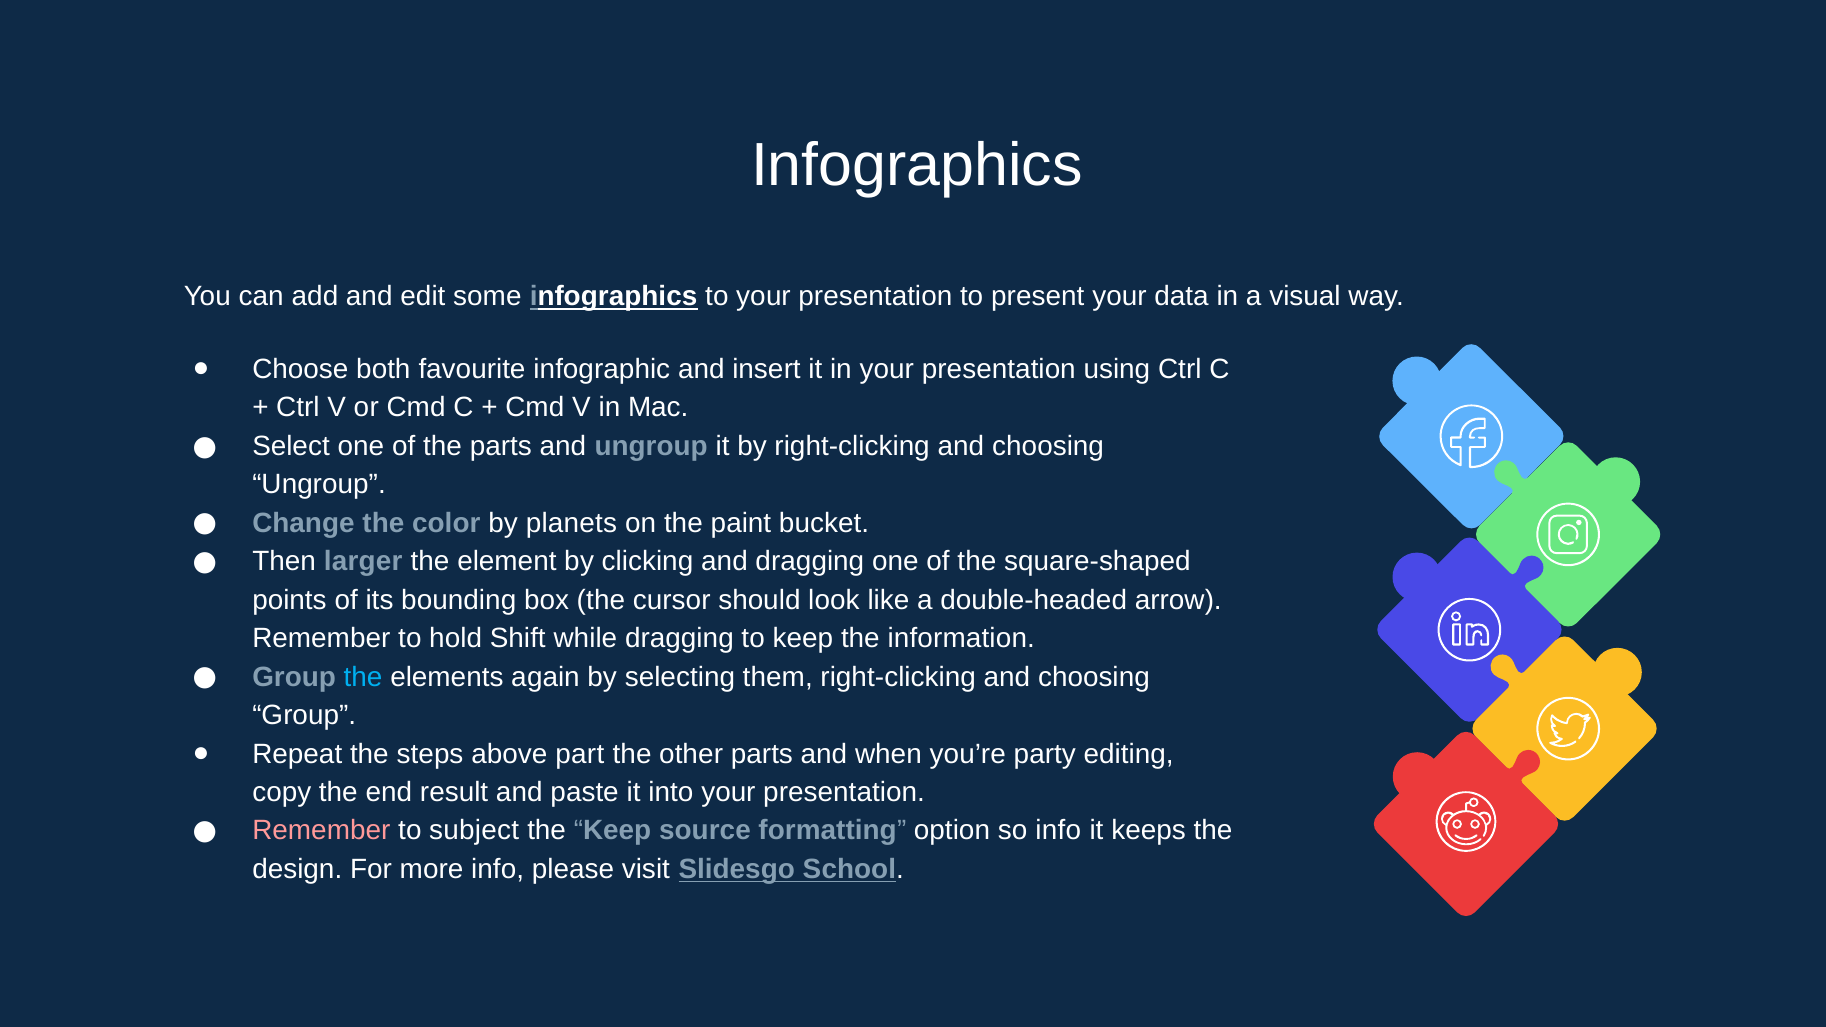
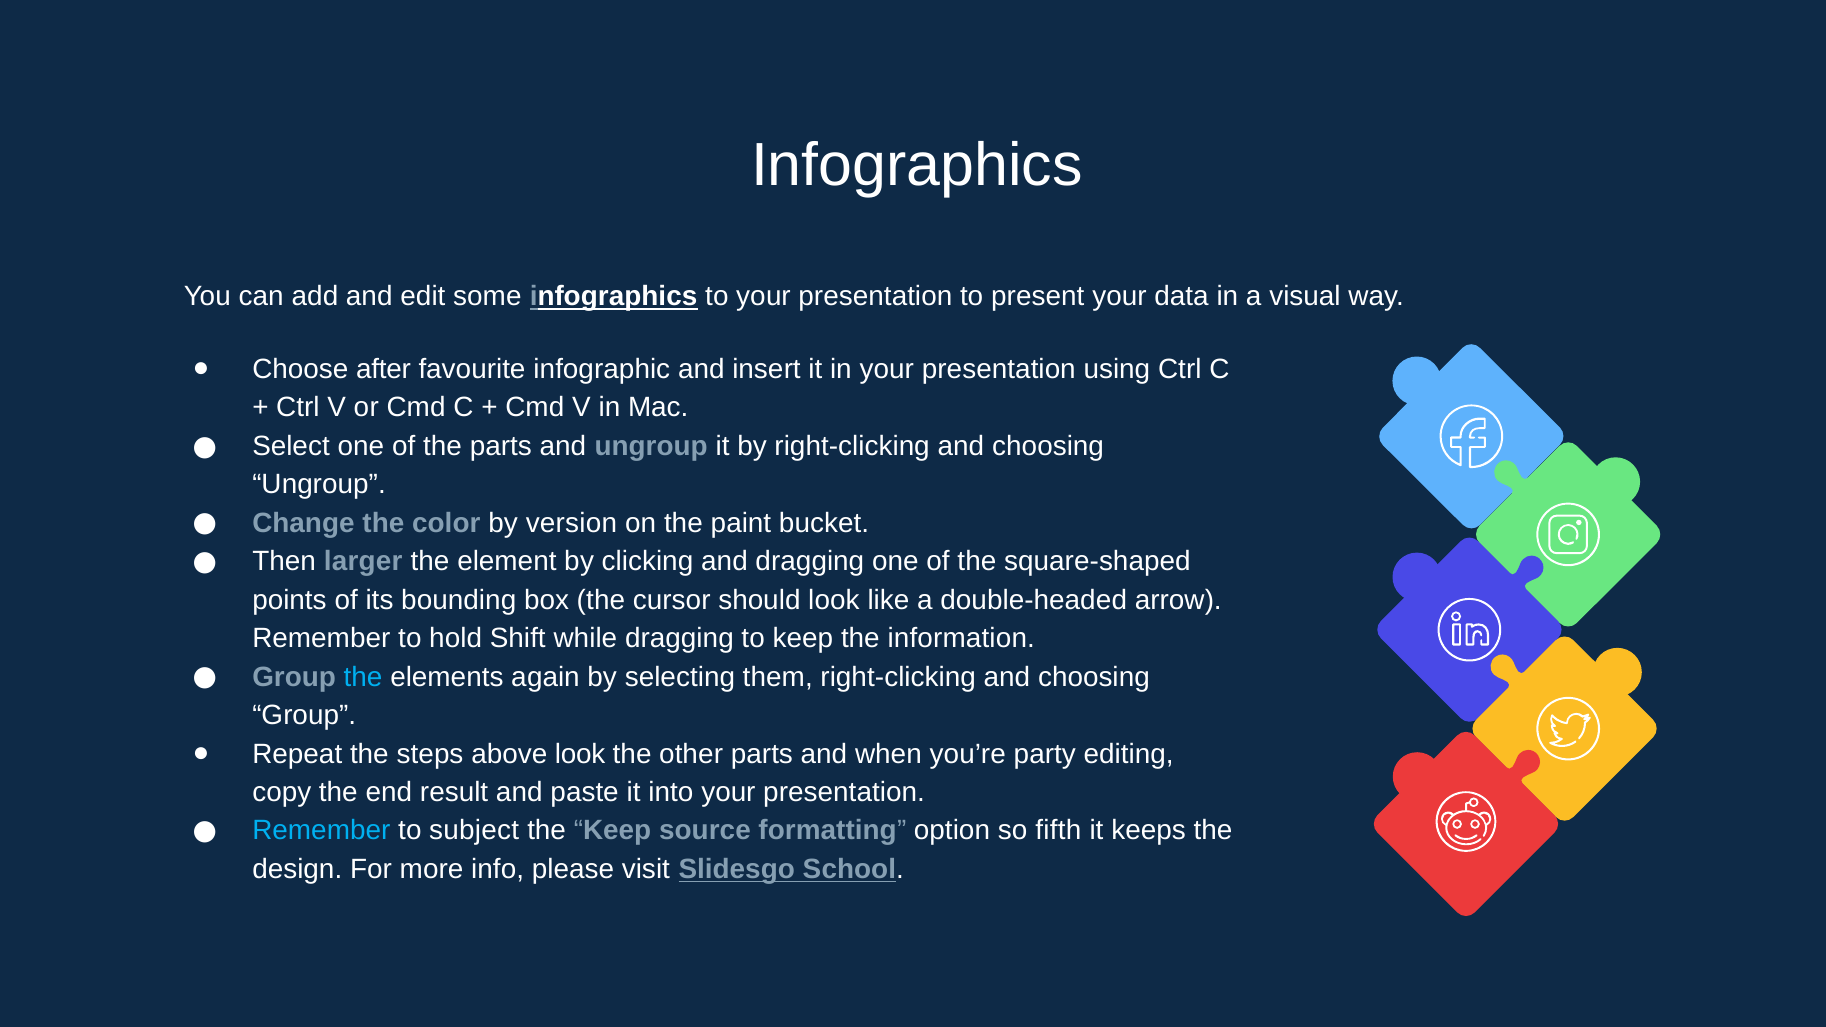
both: both -> after
planets: planets -> version
above part: part -> look
Remember at (321, 831) colour: pink -> light blue
so info: info -> fifth
